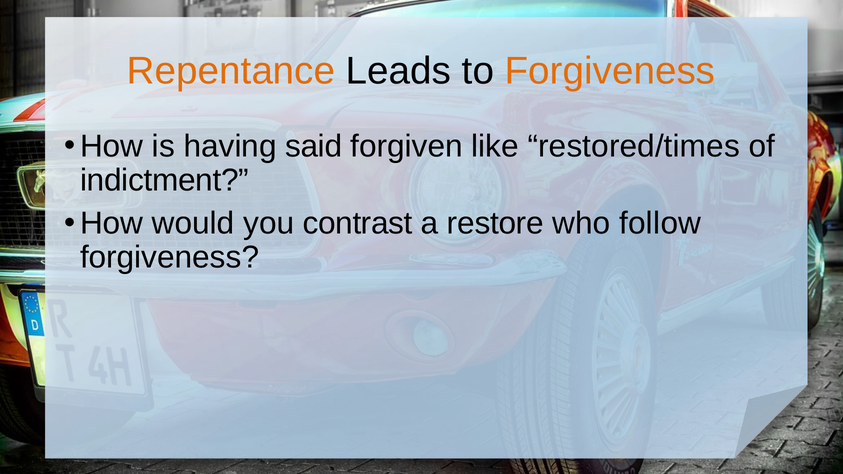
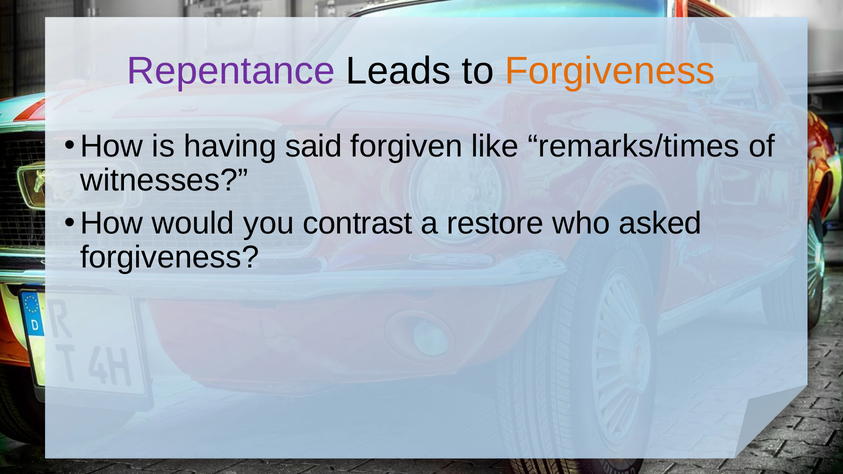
Repentance colour: orange -> purple
restored/times: restored/times -> remarks/times
indictment: indictment -> witnesses
follow: follow -> asked
